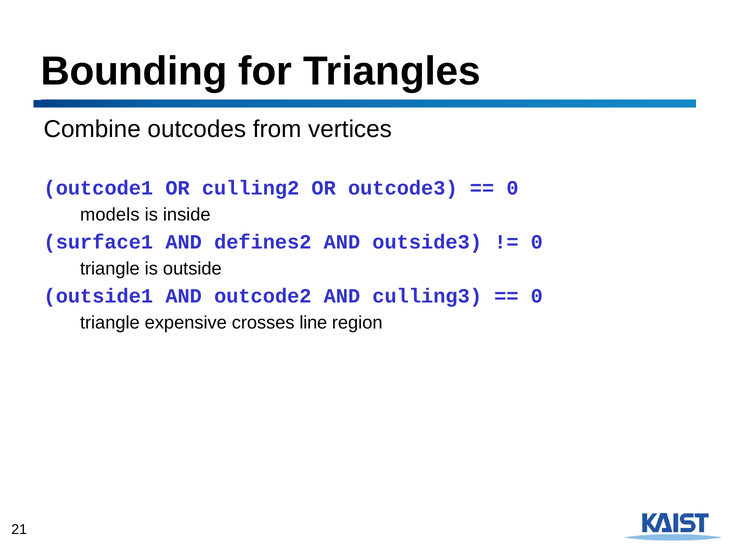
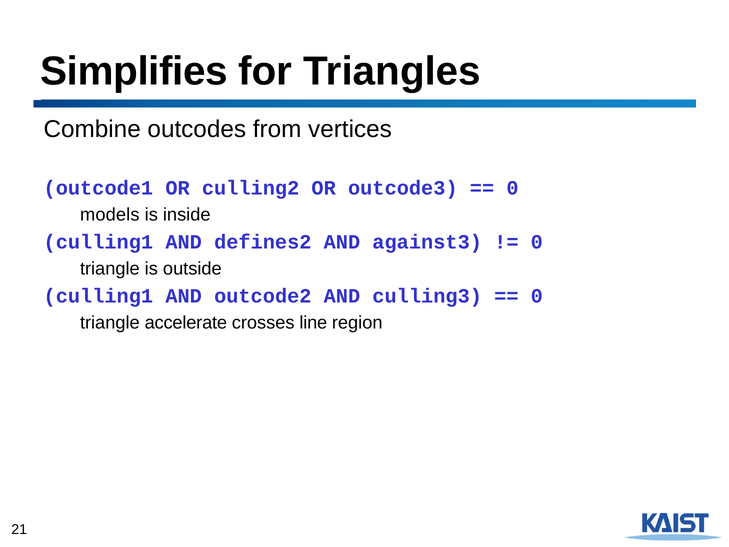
Bounding: Bounding -> Simplifies
surface1 at (98, 242): surface1 -> culling1
outside3: outside3 -> against3
outside1 at (98, 296): outside1 -> culling1
expensive: expensive -> accelerate
